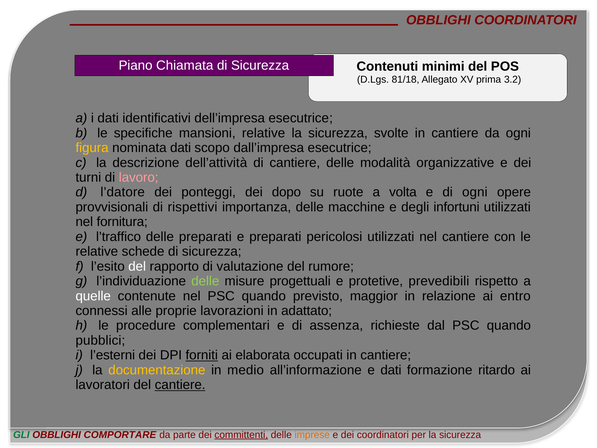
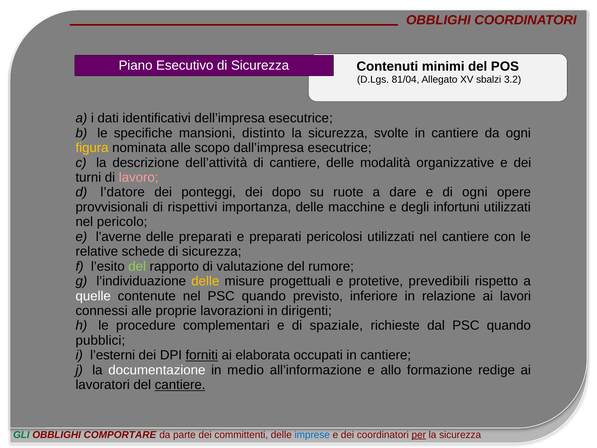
Chiamata: Chiamata -> Esecutivo
81/18: 81/18 -> 81/04
prima: prima -> sbalzi
mansioni relative: relative -> distinto
nominata dati: dati -> alle
volta: volta -> dare
fornitura: fornitura -> pericolo
l’traffico: l’traffico -> l’averne
del at (137, 266) colour: white -> light green
delle at (205, 281) colour: light green -> yellow
maggior: maggior -> inferiore
entro: entro -> lavori
adattato: adattato -> dirigenti
assenza: assenza -> spaziale
documentazione colour: yellow -> white
e dati: dati -> allo
ritardo: ritardo -> redige
committenti underline: present -> none
imprese colour: orange -> blue
per underline: none -> present
